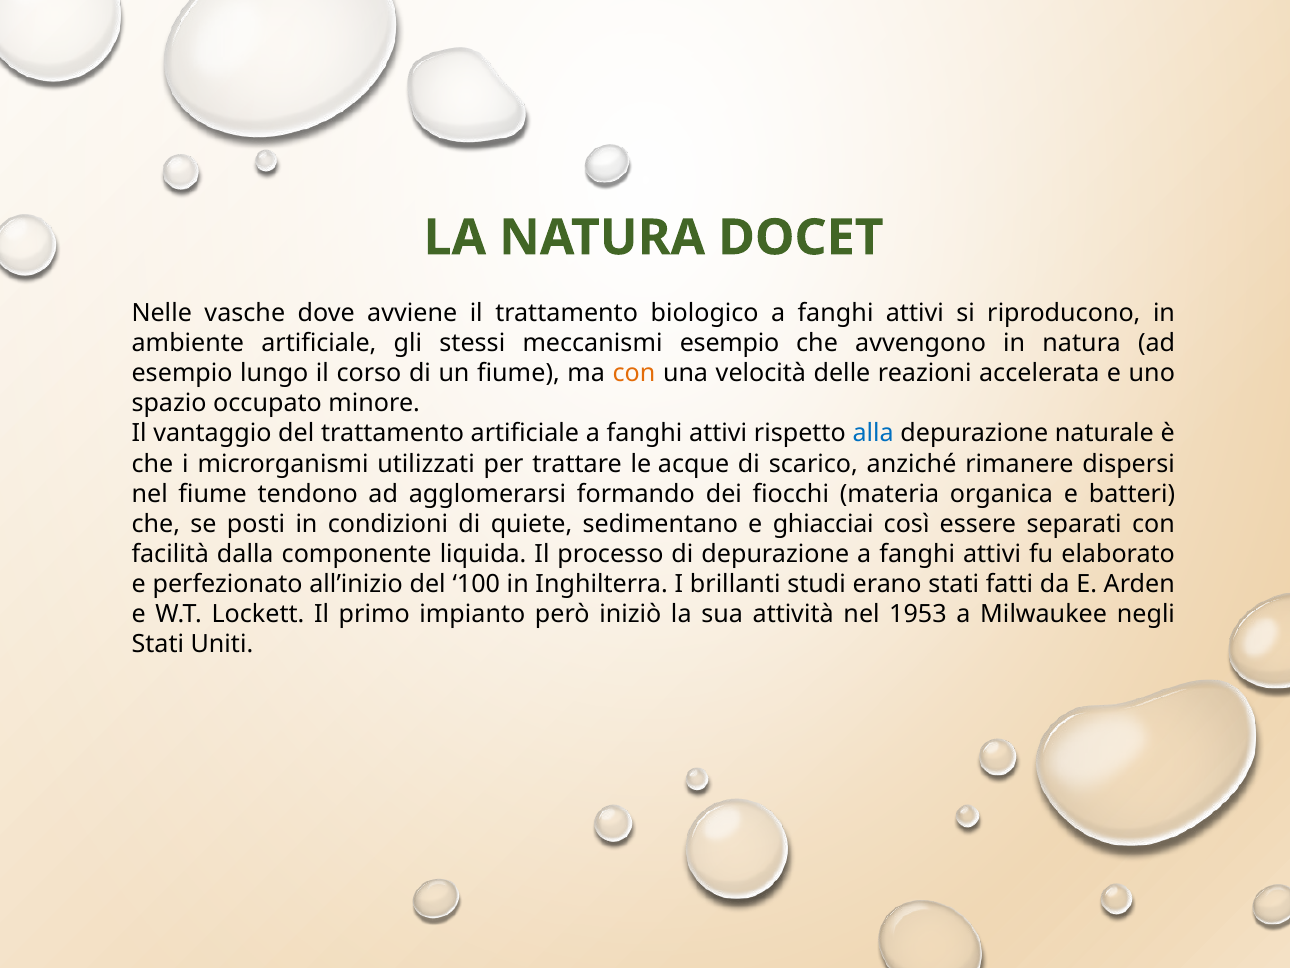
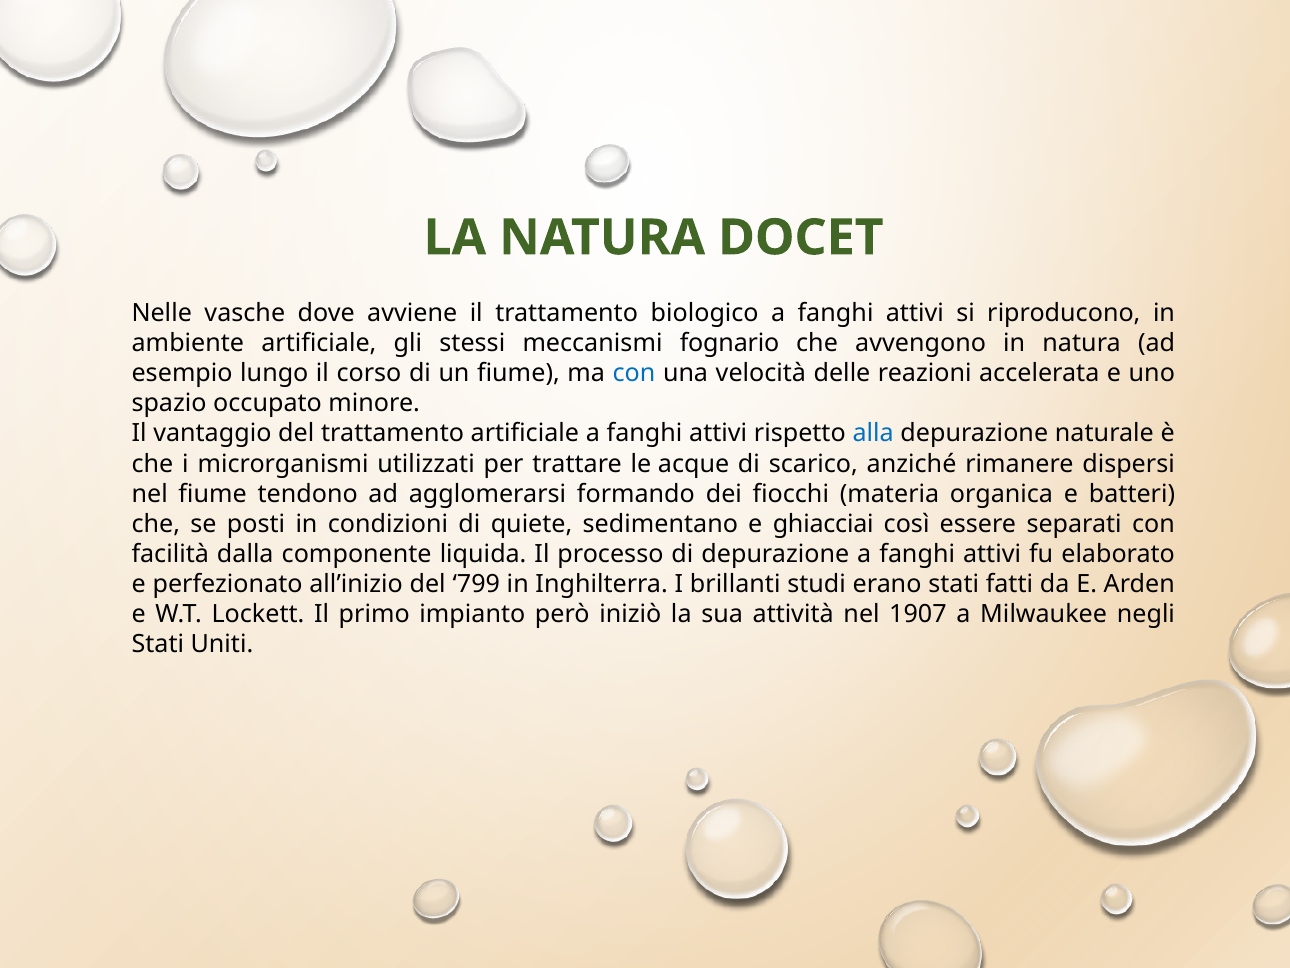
meccanismi esempio: esempio -> fognario
con at (634, 373) colour: orange -> blue
100: 100 -> 799
1953: 1953 -> 1907
